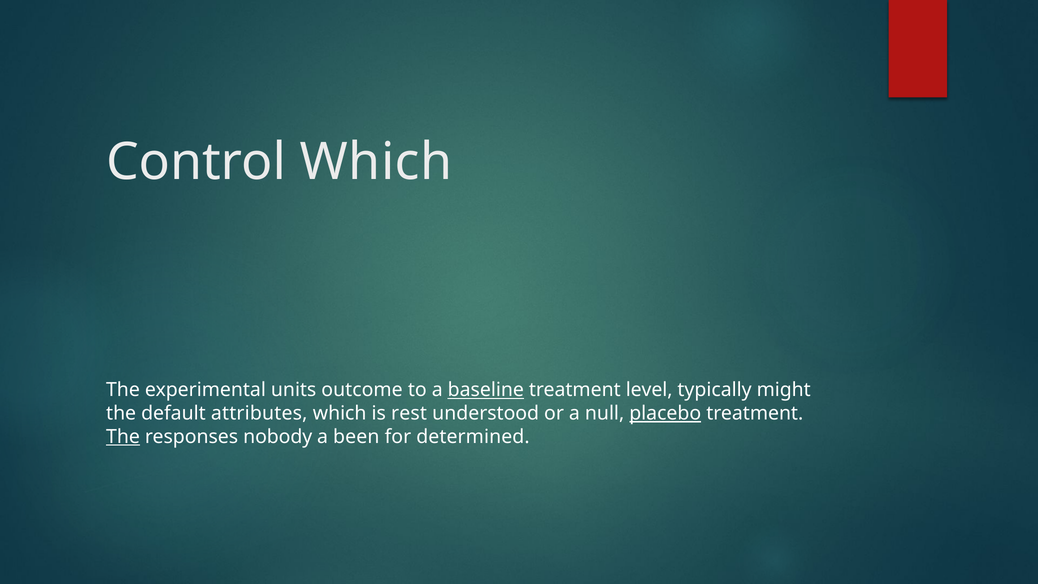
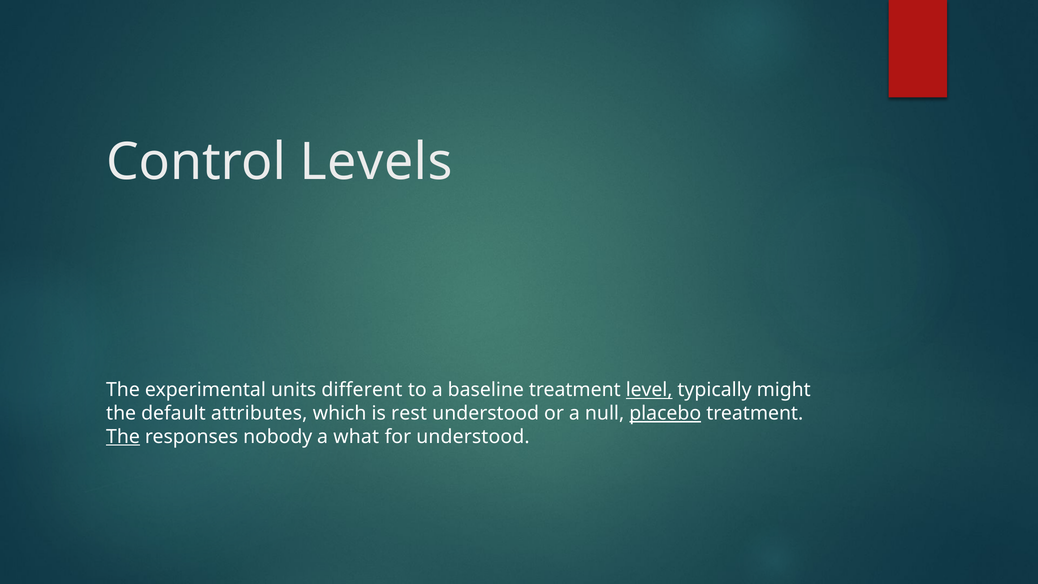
Control Which: Which -> Levels
outcome: outcome -> different
baseline underline: present -> none
level underline: none -> present
been: been -> what
for determined: determined -> understood
